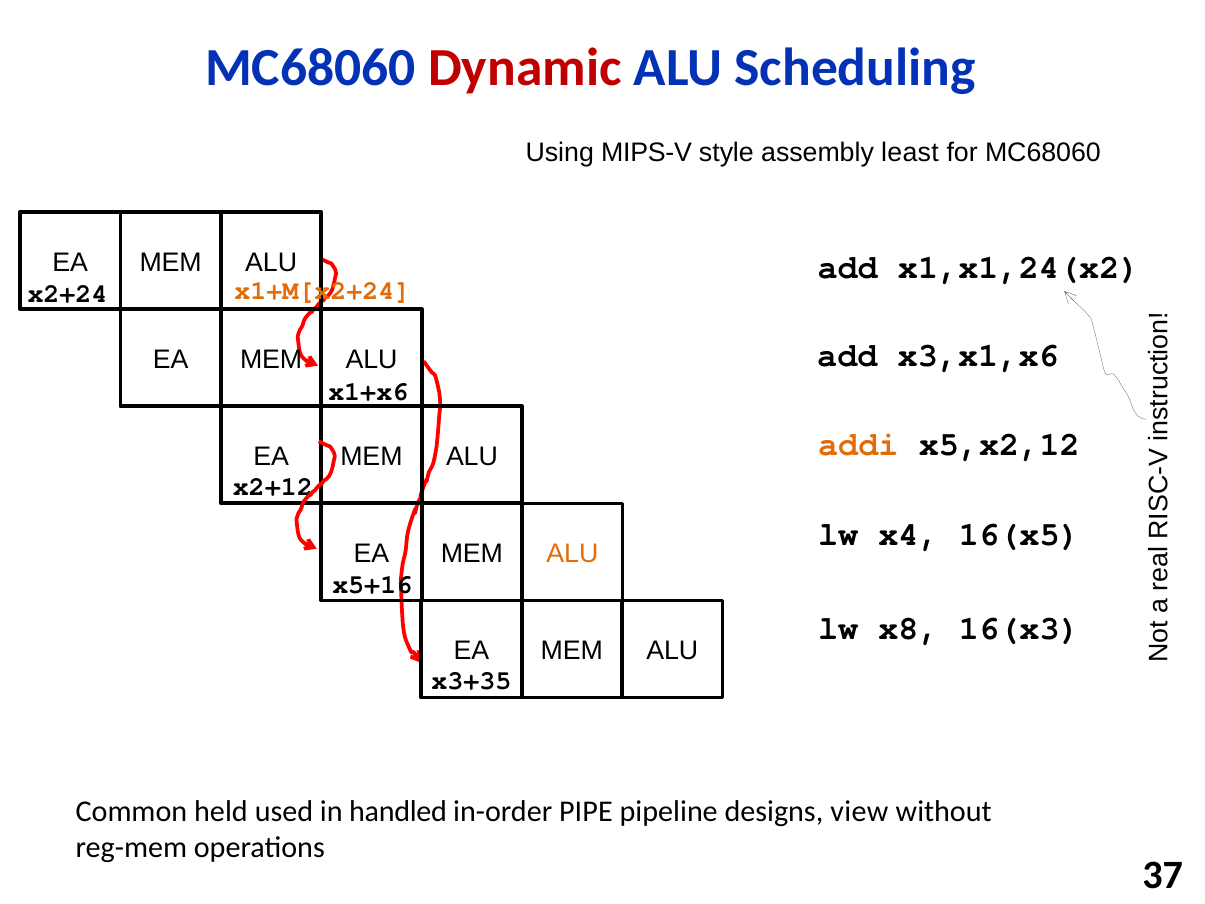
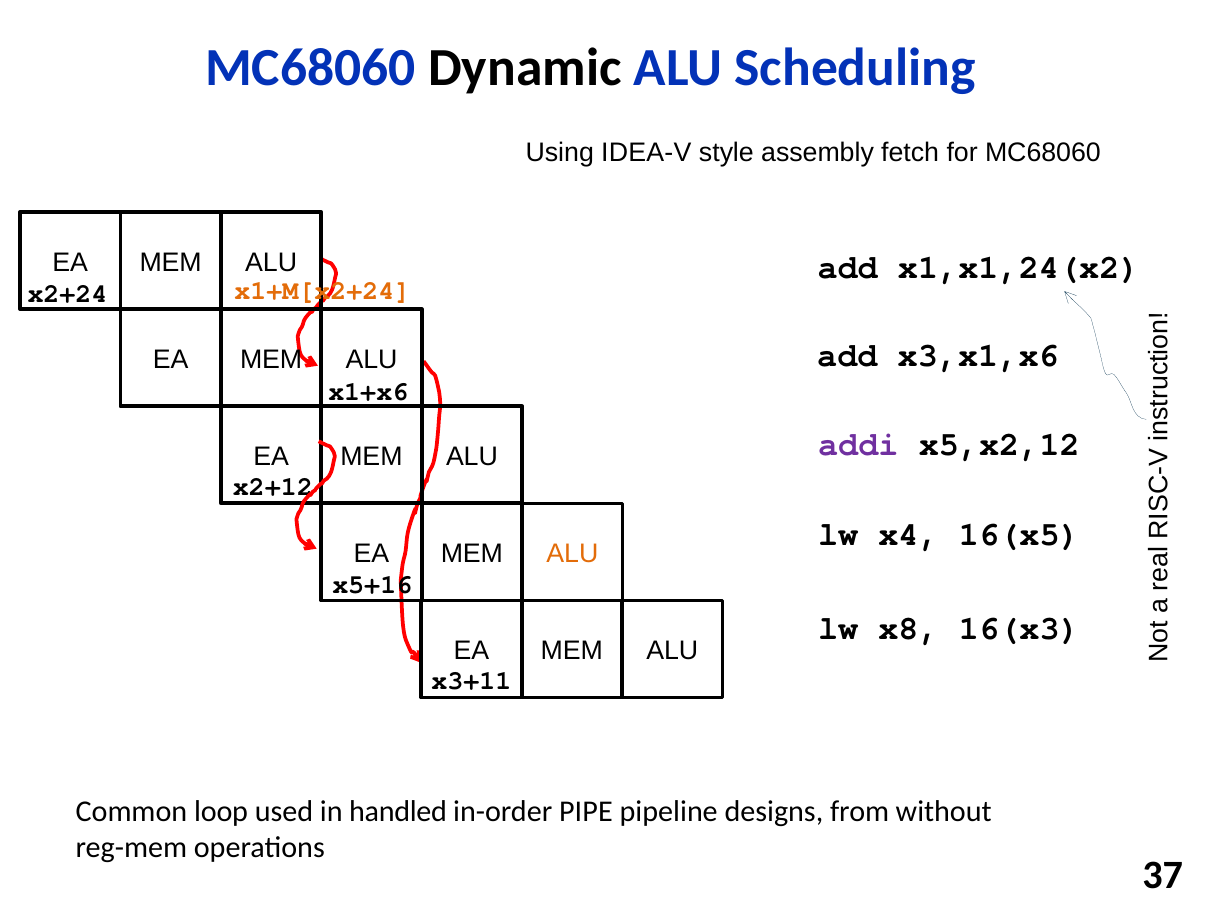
Dynamic colour: red -> black
MIPS-V: MIPS-V -> IDEA-V
least: least -> fetch
addi colour: orange -> purple
x3+35: x3+35 -> x3+11
held: held -> loop
view: view -> from
